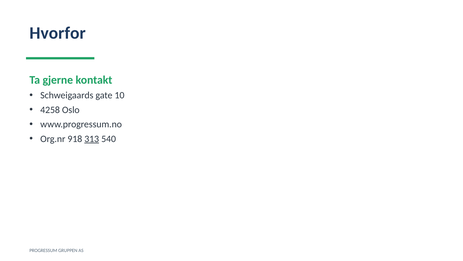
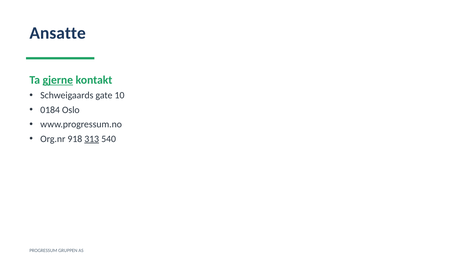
Hvorfor: Hvorfor -> Ansatte
gjerne underline: none -> present
4258: 4258 -> 0184
